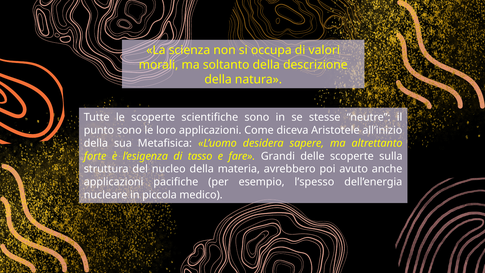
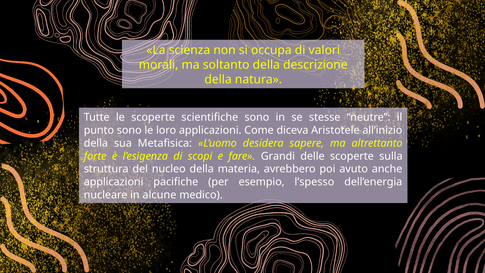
tasso: tasso -> scopi
piccola: piccola -> alcune
